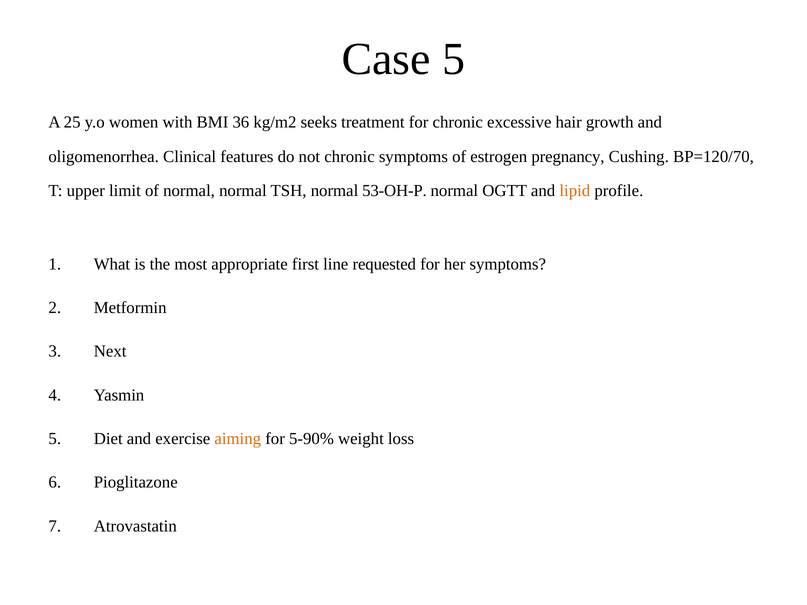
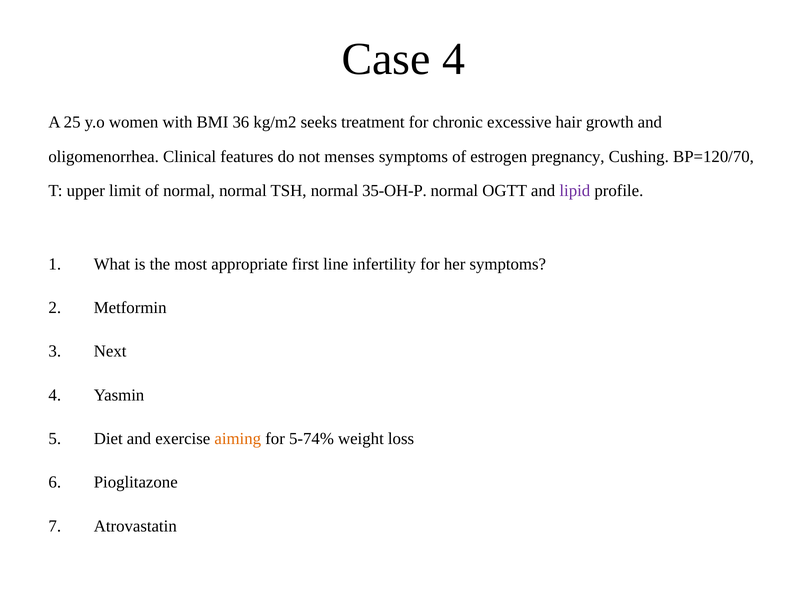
Case 5: 5 -> 4
not chronic: chronic -> menses
53-OH-P: 53-OH-P -> 35-OH-P
lipid colour: orange -> purple
requested: requested -> infertility
5-90%: 5-90% -> 5-74%
